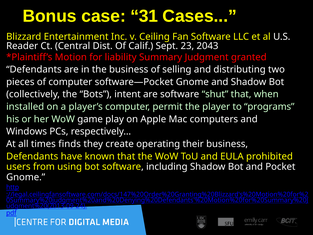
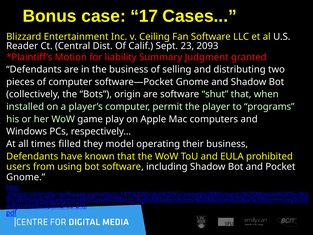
31: 31 -> 17
2043: 2043 -> 2093
intent: intent -> origin
finds: finds -> filled
create: create -> model
